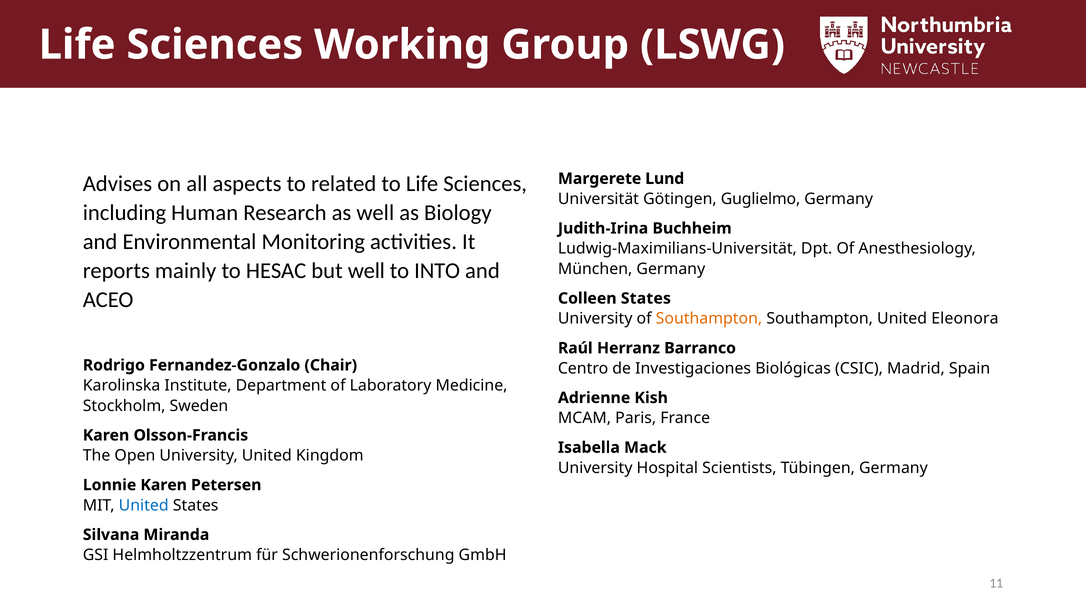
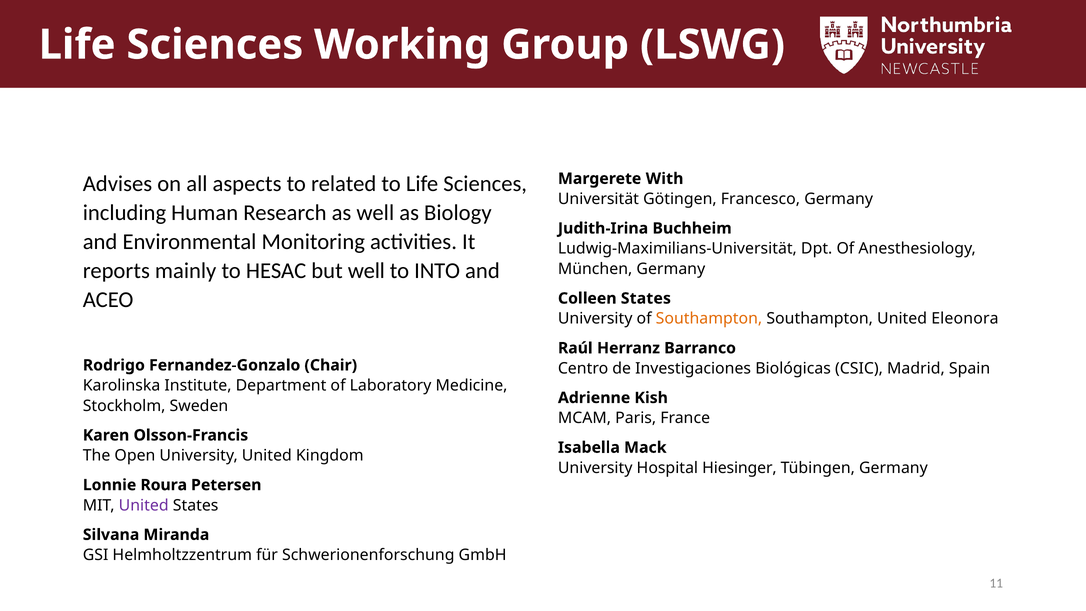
Lund: Lund -> With
Guglielmo: Guglielmo -> Francesco
Scientists: Scientists -> Hiesinger
Lonnie Karen: Karen -> Roura
United at (144, 505) colour: blue -> purple
